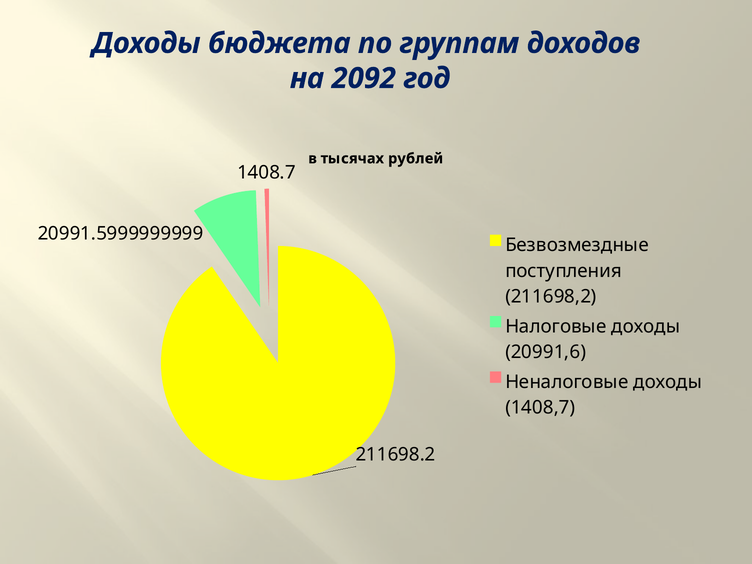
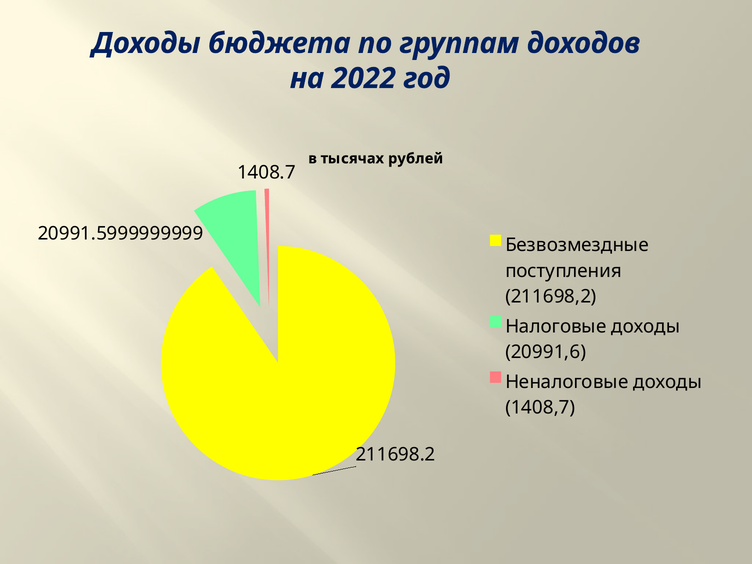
2092: 2092 -> 2022
